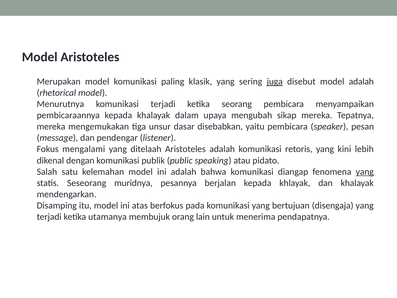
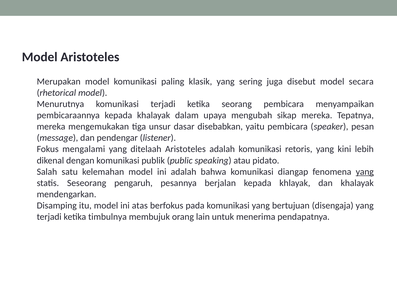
juga underline: present -> none
model adalah: adalah -> secara
muridnya: muridnya -> pengaruh
utamanya: utamanya -> timbulnya
